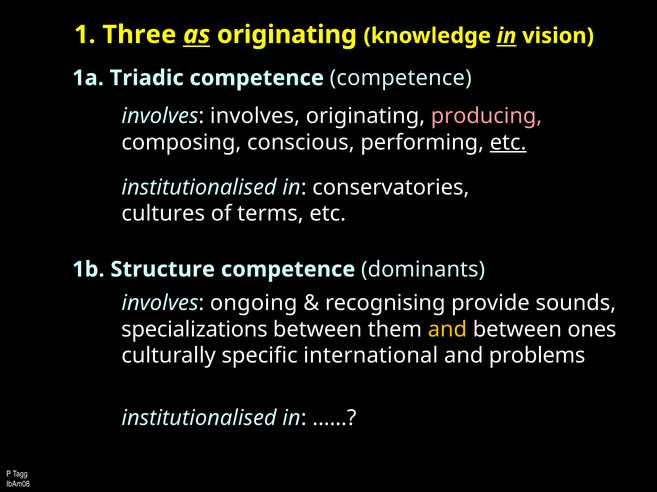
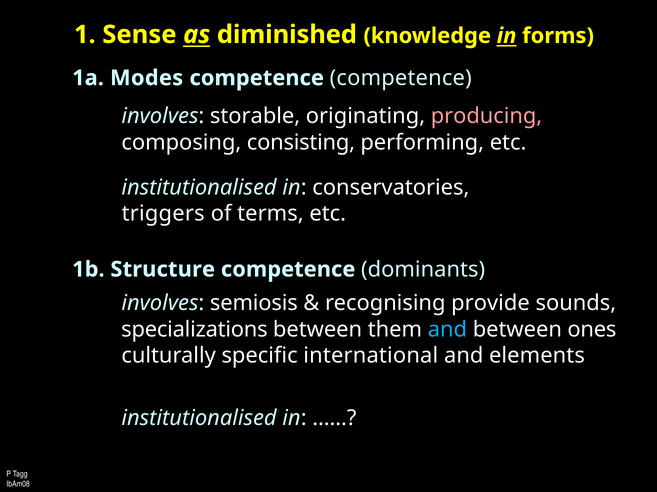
Three: Three -> Sense
as originating: originating -> diminished
vision: vision -> forms
Triadic: Triadic -> Modes
involves involves: involves -> storable
conscious: conscious -> consisting
etc at (508, 143) underline: present -> none
cultures: cultures -> triggers
ongoing: ongoing -> semiosis
and at (447, 330) colour: yellow -> light blue
problems: problems -> elements
